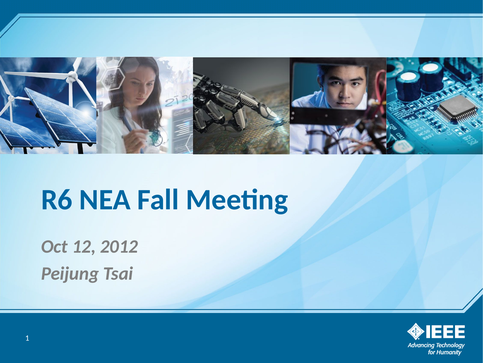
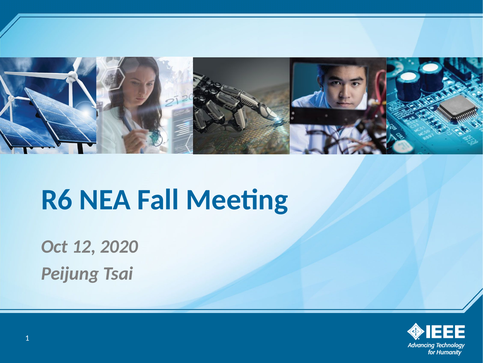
2012: 2012 -> 2020
